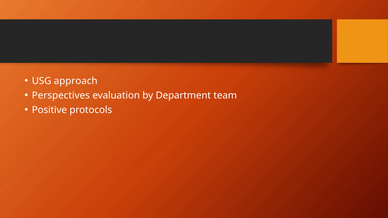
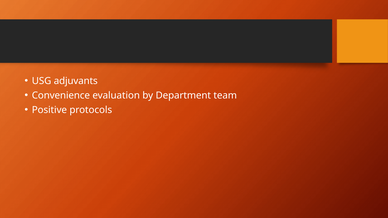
approach: approach -> adjuvants
Perspectives: Perspectives -> Convenience
